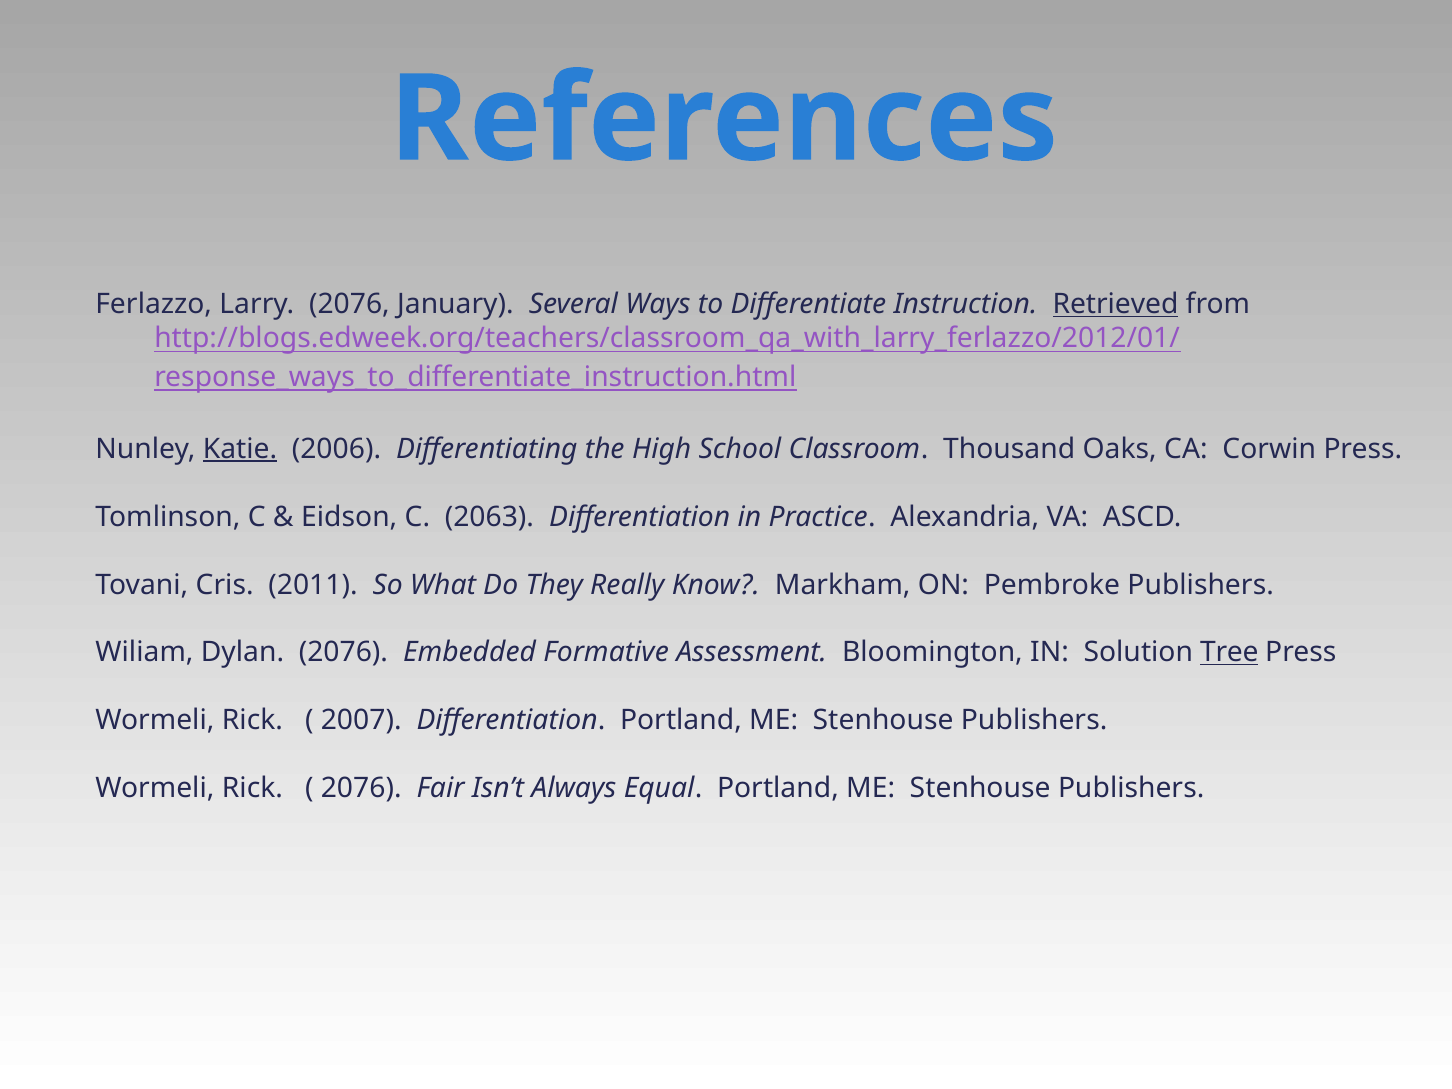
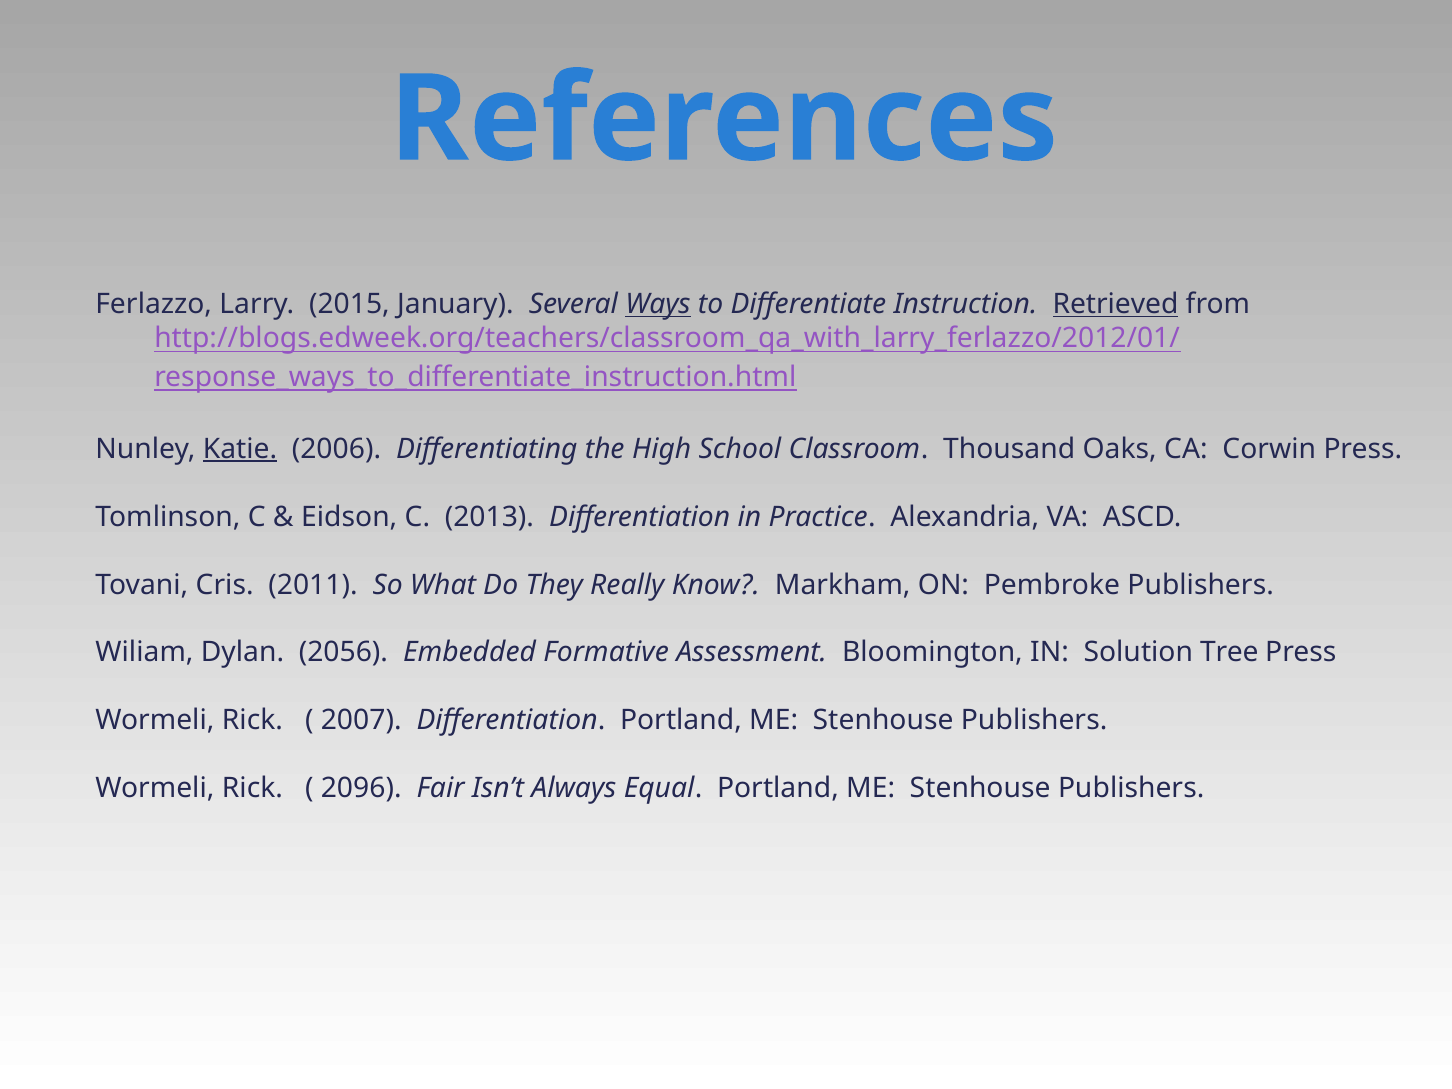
Larry 2076: 2076 -> 2015
Ways underline: none -> present
2063: 2063 -> 2013
Dylan 2076: 2076 -> 2056
Tree underline: present -> none
2076 at (361, 788): 2076 -> 2096
